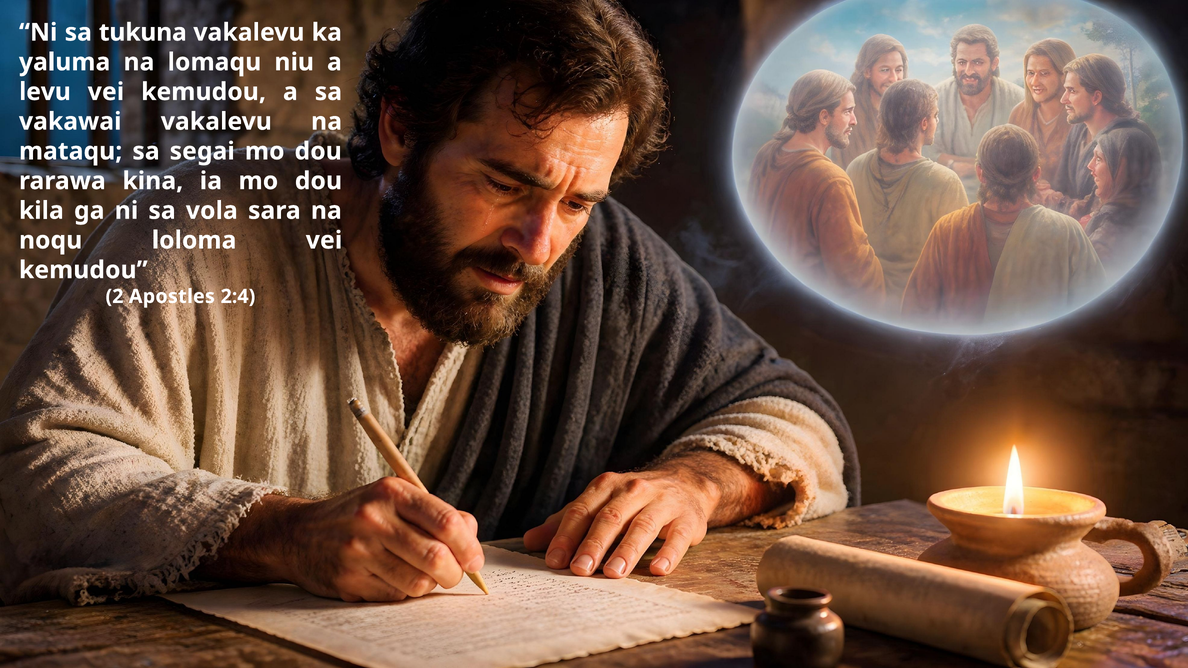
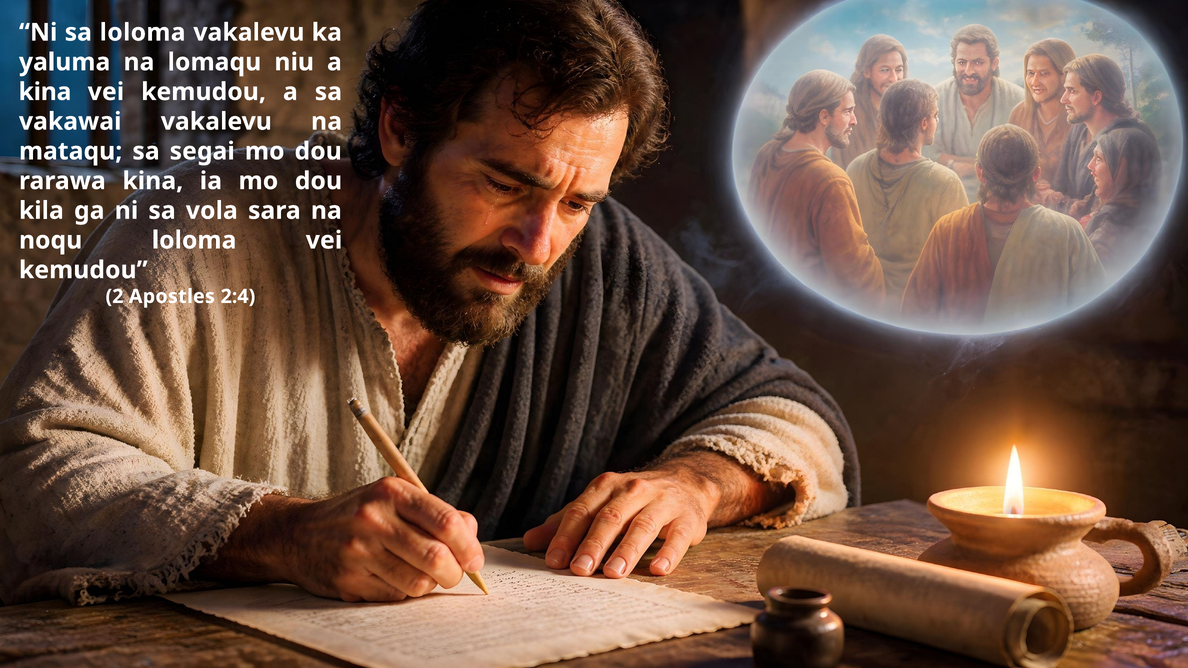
sa tukuna: tukuna -> loloma
levu at (45, 92): levu -> kina
